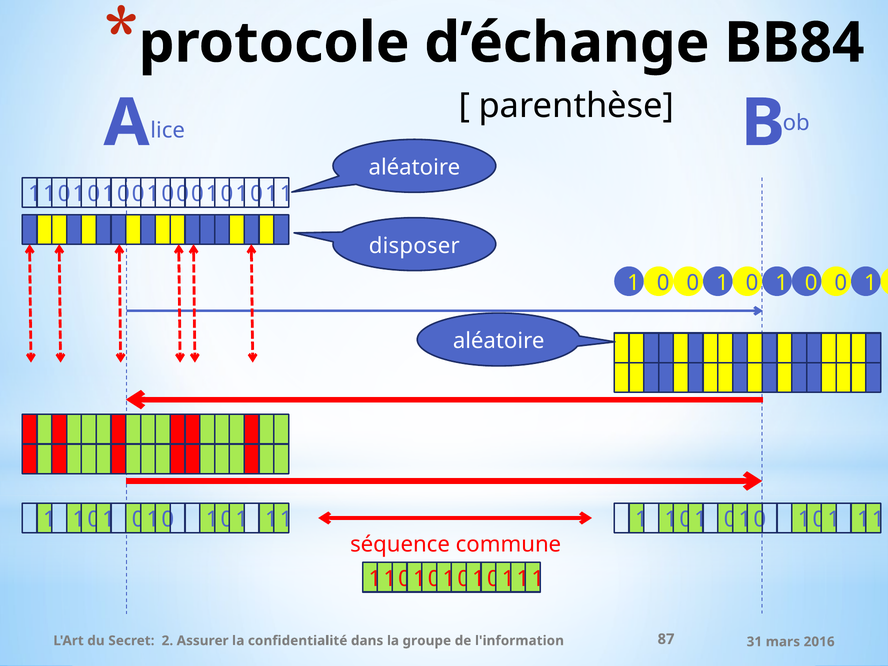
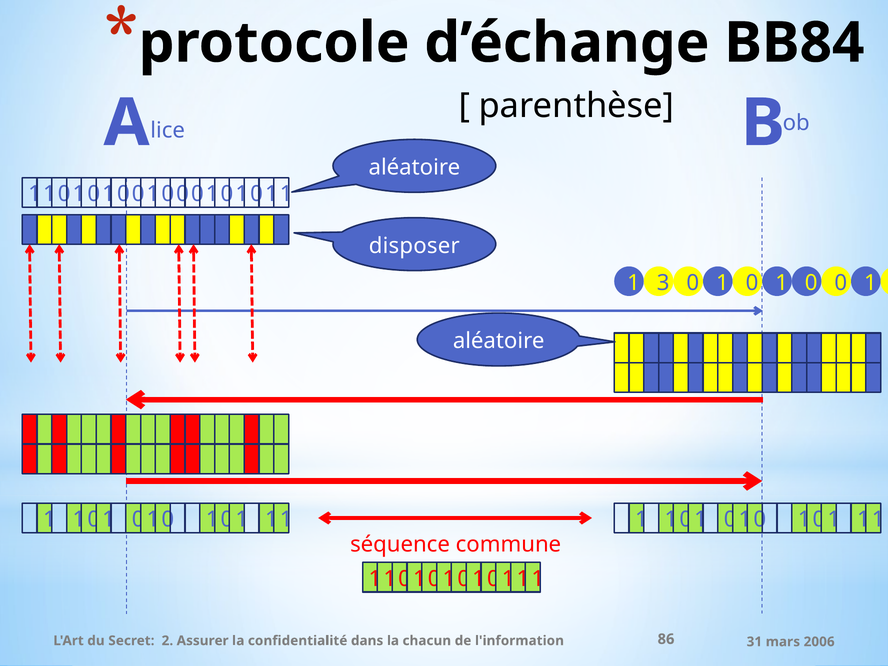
0 at (663, 283): 0 -> 3
groupe: groupe -> chacun
87: 87 -> 86
2016: 2016 -> 2006
